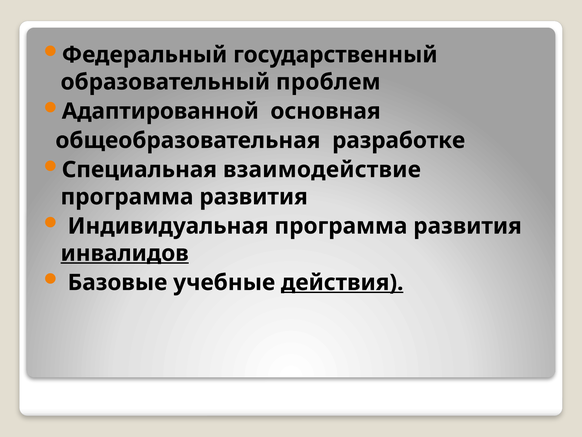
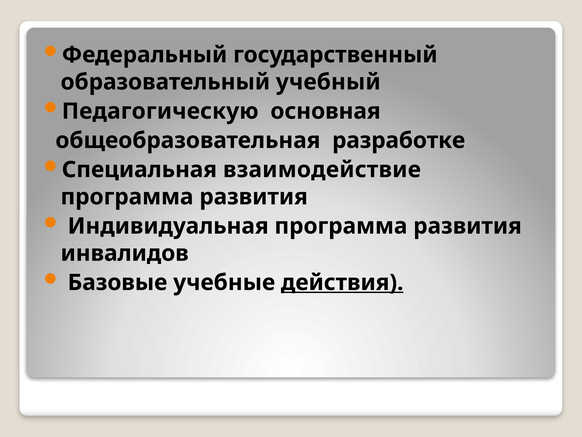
проблем: проблем -> учебный
Адаптированной: Адаптированной -> Педагогическую
инвалидов underline: present -> none
